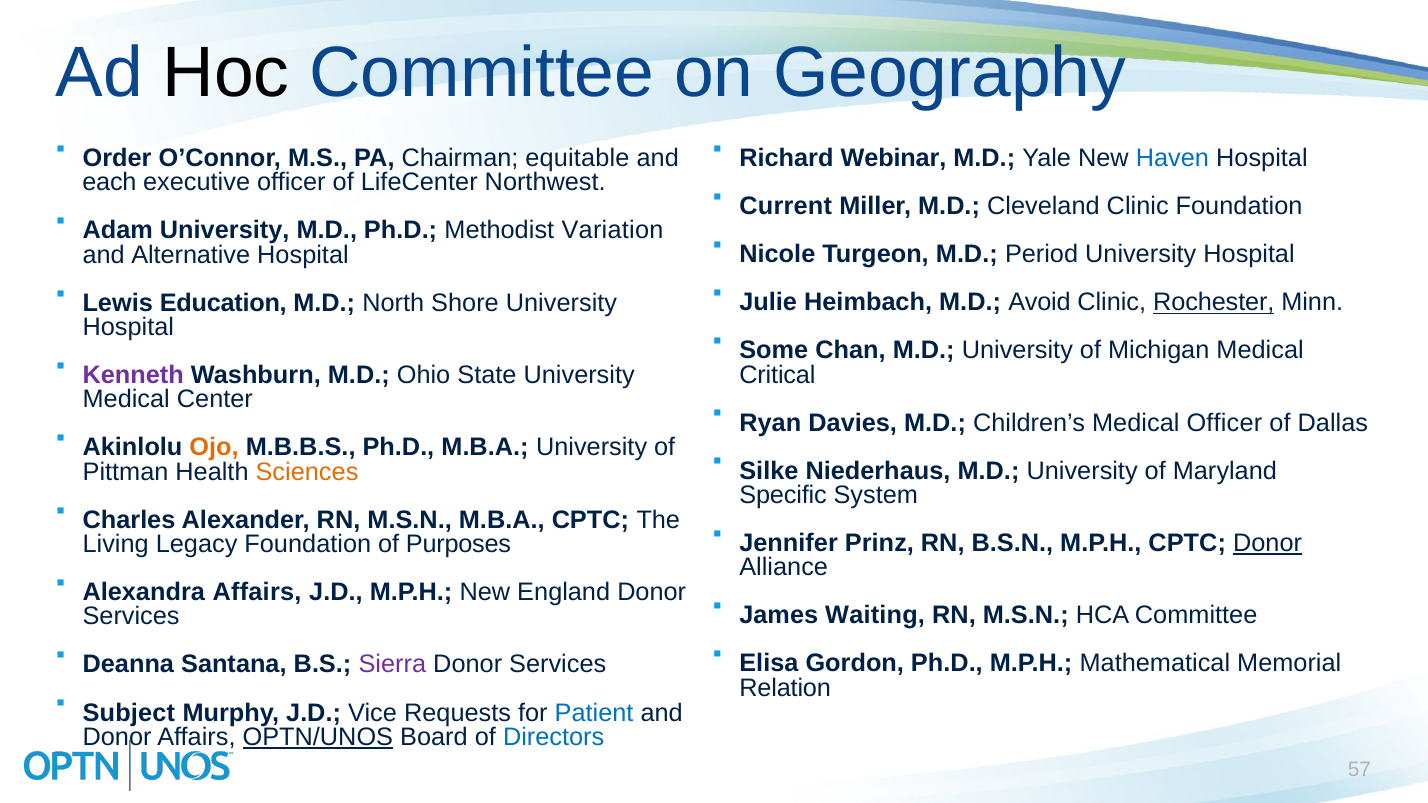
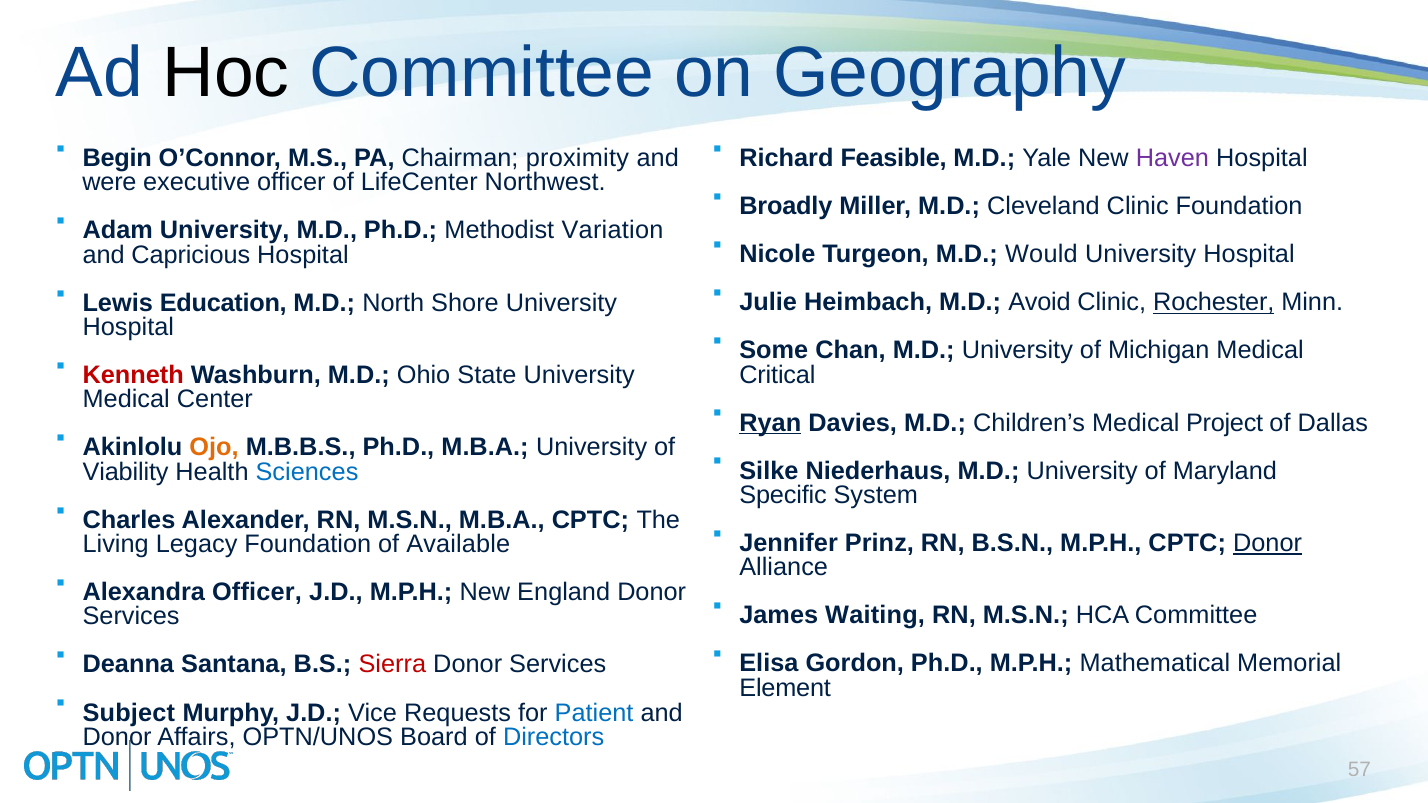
Order: Order -> Begin
equitable: equitable -> proximity
Webinar: Webinar -> Feasible
Haven colour: blue -> purple
each: each -> were
Current: Current -> Broadly
Period: Period -> Would
Alternative: Alternative -> Capricious
Kenneth colour: purple -> red
Ryan underline: none -> present
Medical Officer: Officer -> Project
Pittman: Pittman -> Viability
Sciences colour: orange -> blue
Purposes: Purposes -> Available
Alexandra Affairs: Affairs -> Officer
Sierra colour: purple -> red
Relation: Relation -> Element
OPTN/UNOS underline: present -> none
